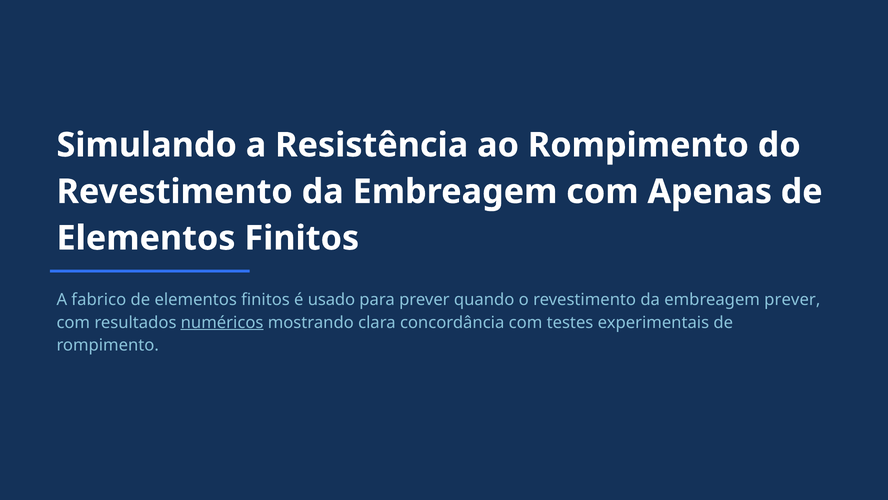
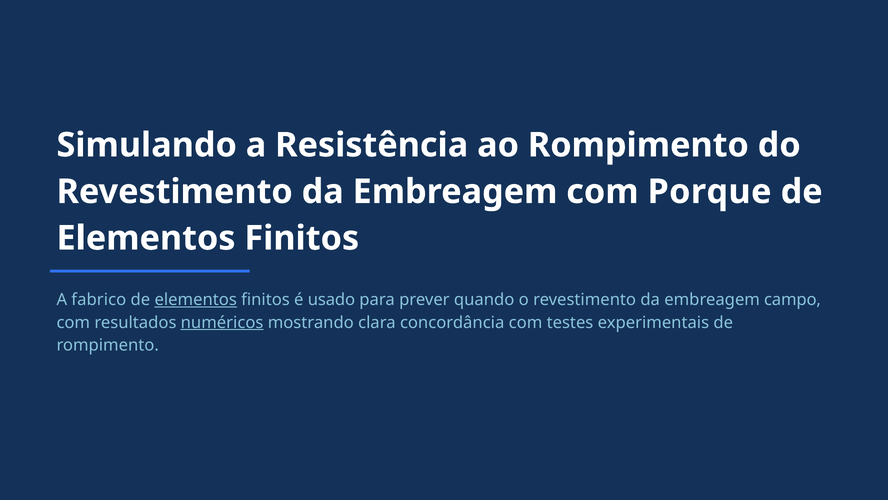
Apenas: Apenas -> Porque
elementos at (196, 300) underline: none -> present
embreagem prever: prever -> campo
